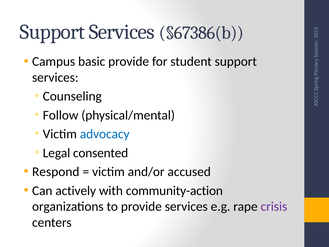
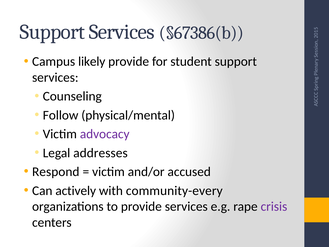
basic: basic -> likely
advocacy colour: blue -> purple
consented: consented -> addresses
community-action: community-action -> community-every
